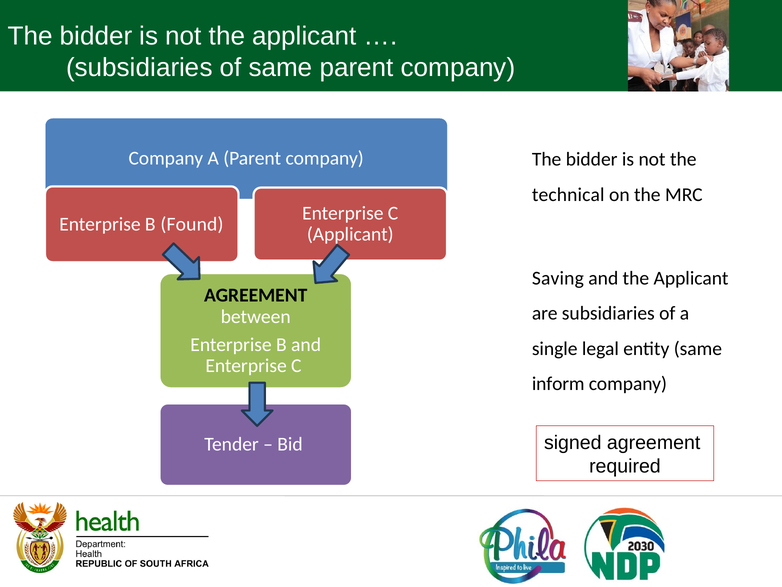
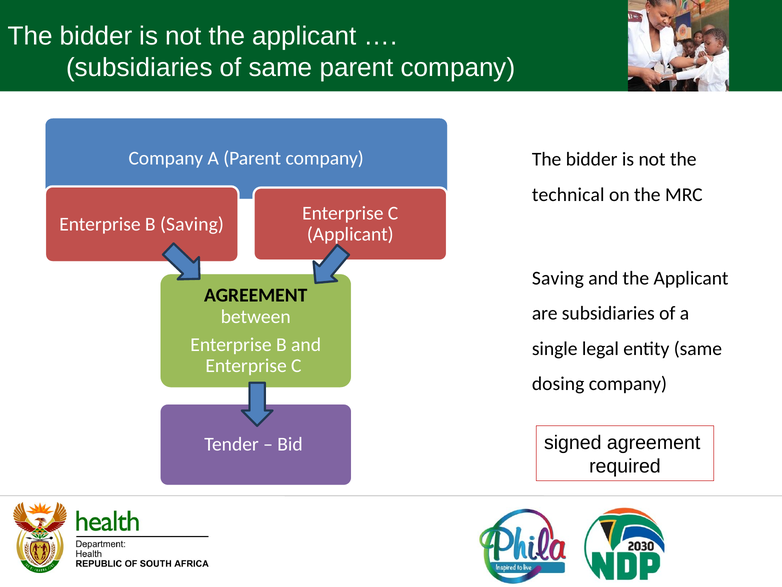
Found at (192, 224): Found -> Saving
inform: inform -> dosing
